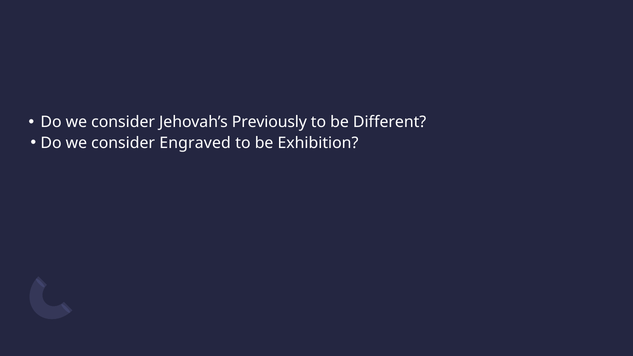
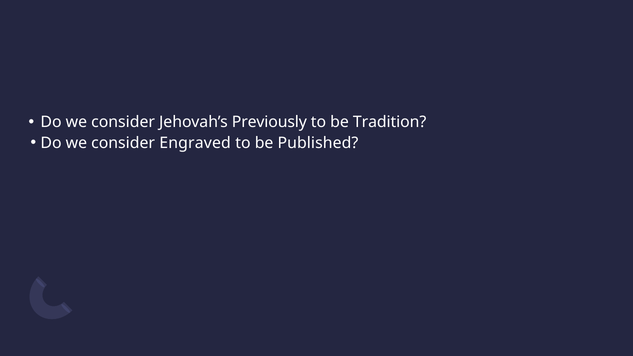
Different: Different -> Tradition
Exhibition: Exhibition -> Published
